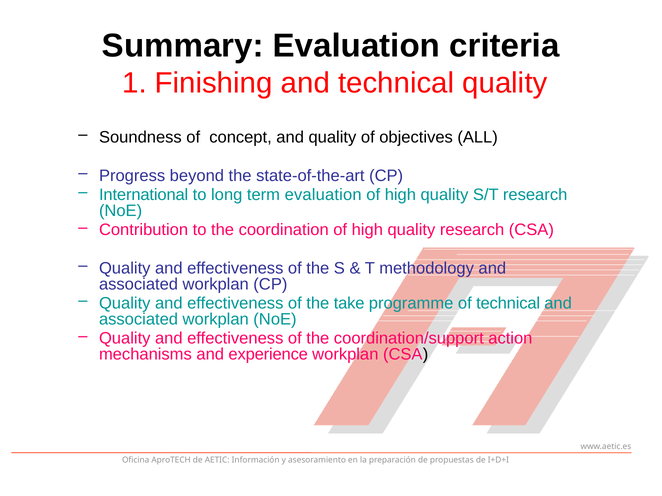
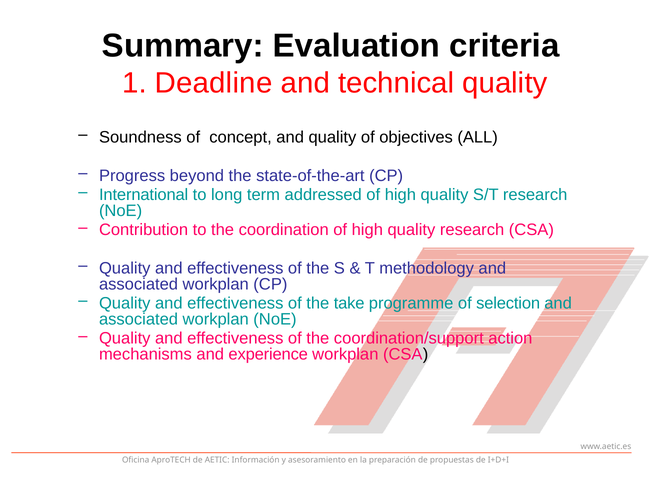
Finishing: Finishing -> Deadline
term evaluation: evaluation -> addressed
of technical: technical -> selection
